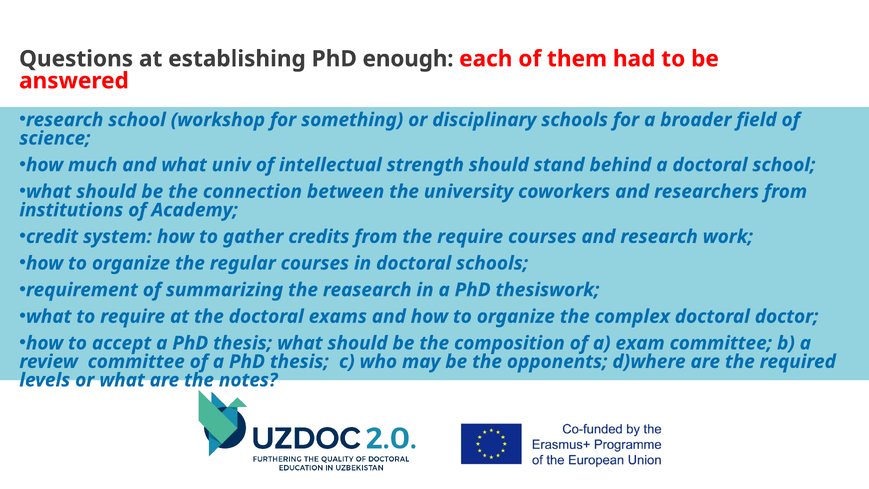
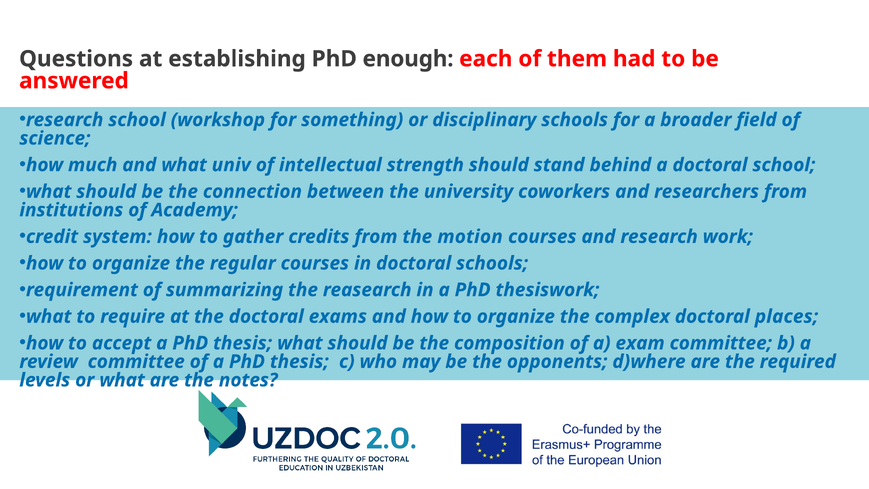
the require: require -> motion
doctor: doctor -> places
